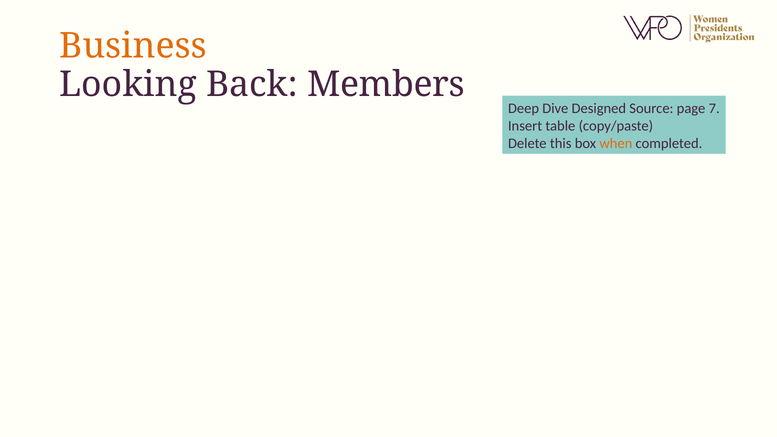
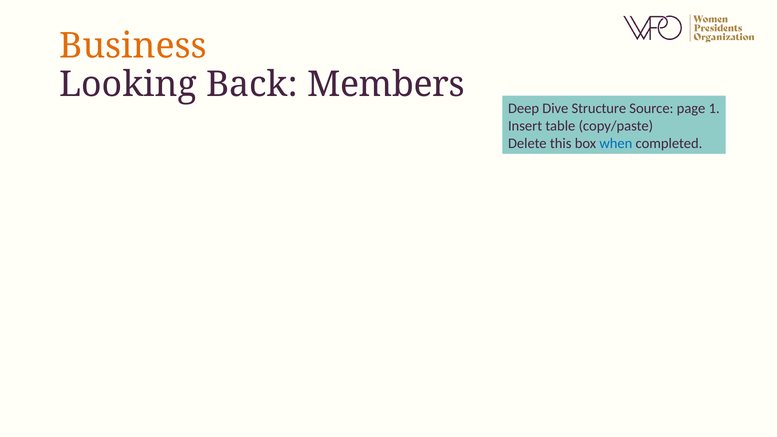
Designed: Designed -> Structure
7: 7 -> 1
when colour: orange -> blue
